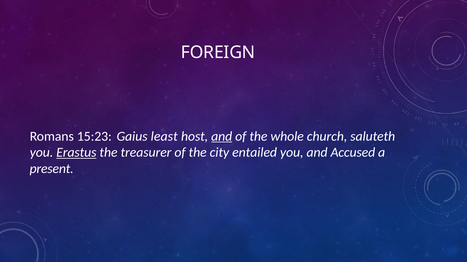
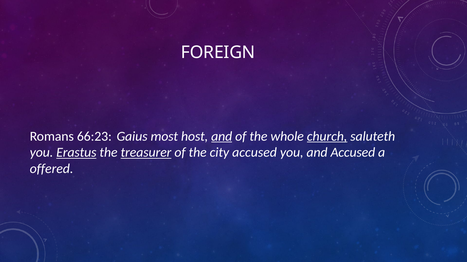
15:23: 15:23 -> 66:23
least: least -> most
church underline: none -> present
treasurer underline: none -> present
city entailed: entailed -> accused
present: present -> offered
